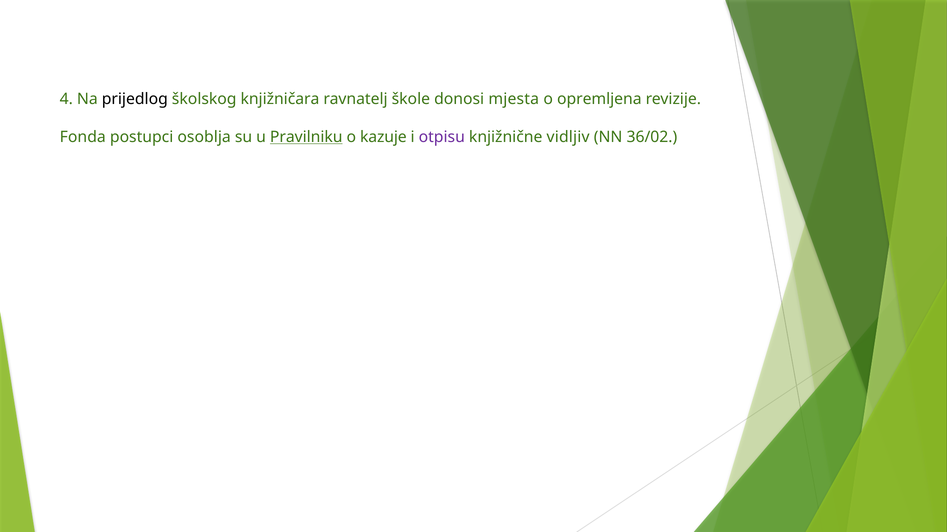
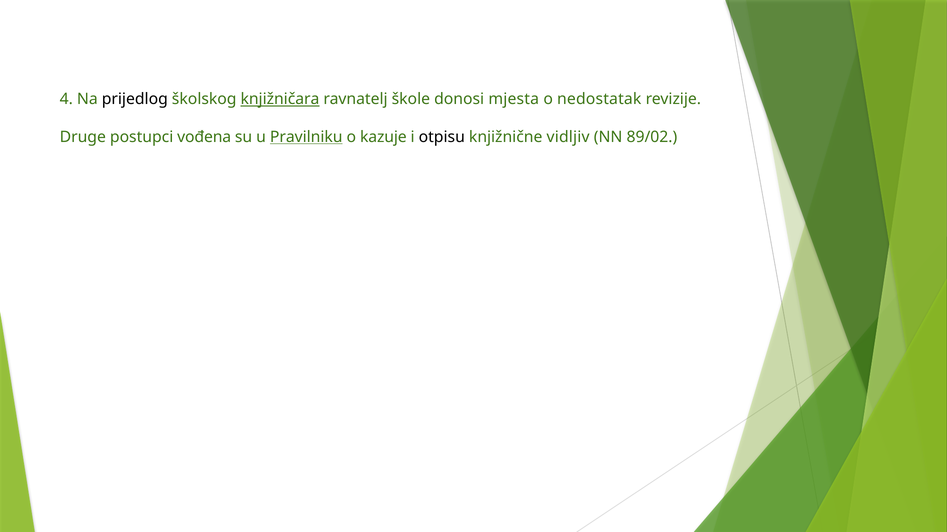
knjižničara underline: none -> present
opremljena: opremljena -> nedostatak
Fonda: Fonda -> Druge
osoblja: osoblja -> vođena
otpisu colour: purple -> black
36/02: 36/02 -> 89/02
